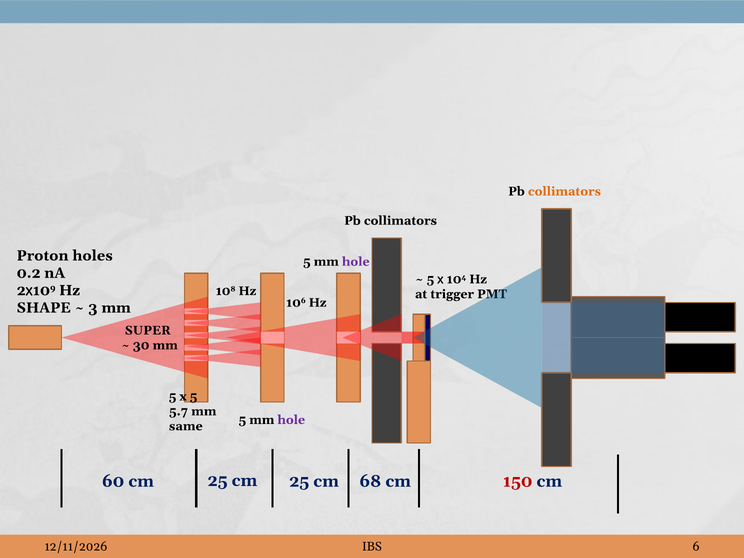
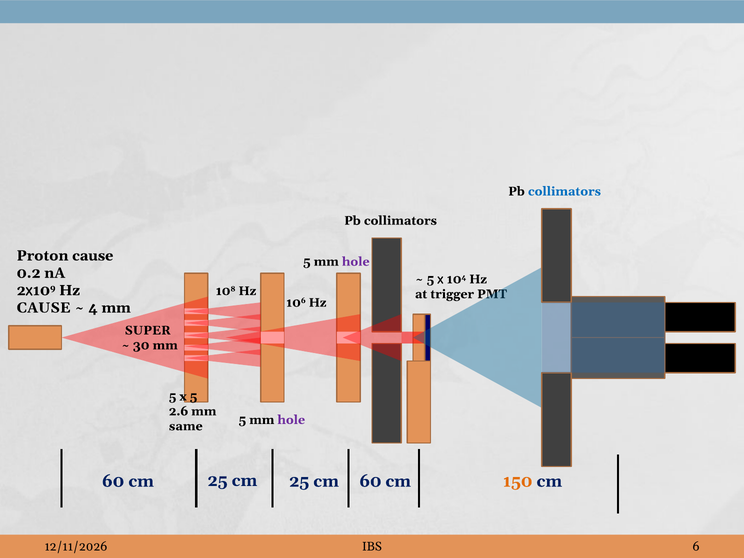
collimators at (564, 191) colour: orange -> blue
Proton holes: holes -> cause
SHAPE at (44, 308): SHAPE -> CAUSE
3: 3 -> 4
5.7: 5.7 -> 2.6
cm 68: 68 -> 60
150 colour: red -> orange
